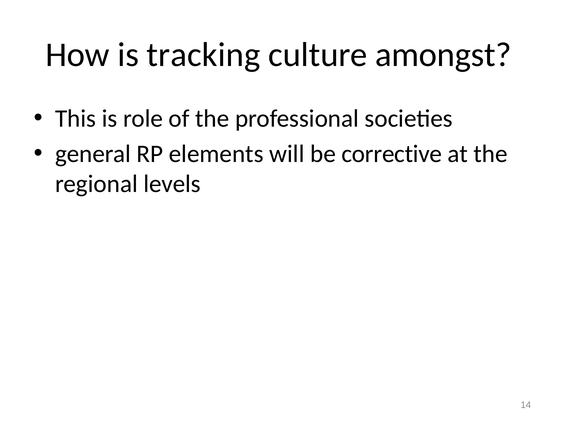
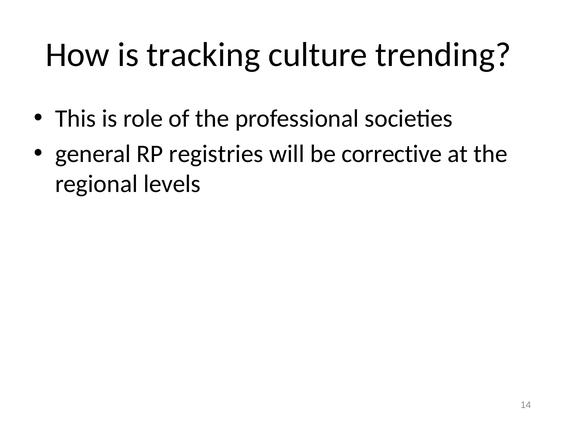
amongst: amongst -> trending
elements: elements -> registries
